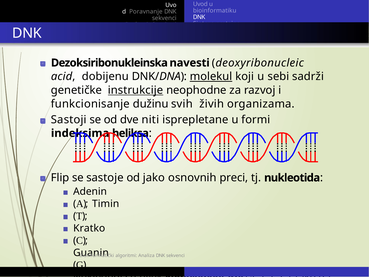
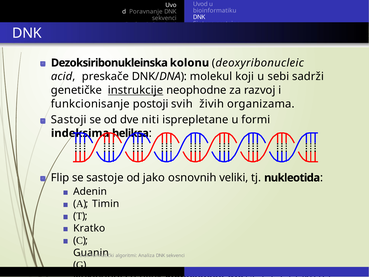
navesti: navesti -> kolonu
dobijenu: dobijenu -> preskače
molekul underline: present -> none
dužinu: dužinu -> postoji
preci: preci -> veliki
